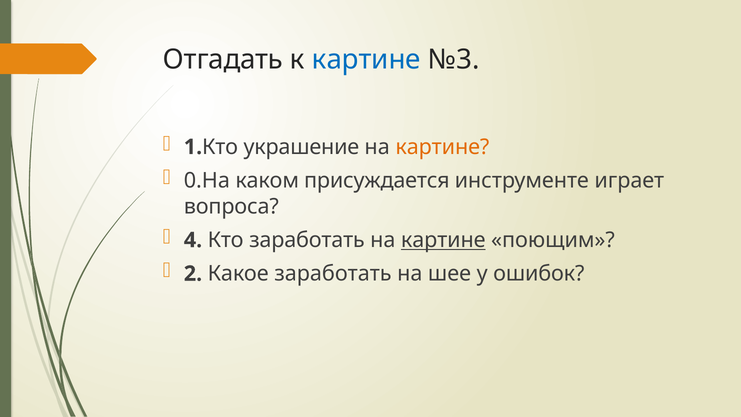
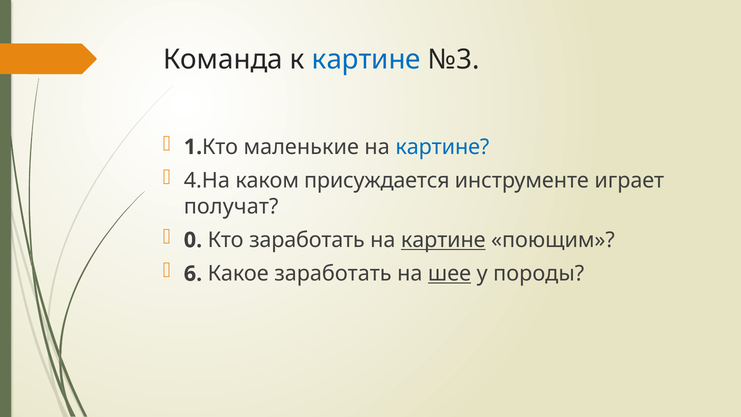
Отгадать: Отгадать -> Команда
украшение: украшение -> маленькие
картине at (442, 147) colour: orange -> blue
0.На: 0.На -> 4.На
вопроса: вопроса -> получат
4: 4 -> 0
2: 2 -> 6
шее underline: none -> present
ошибок: ошибок -> породы
